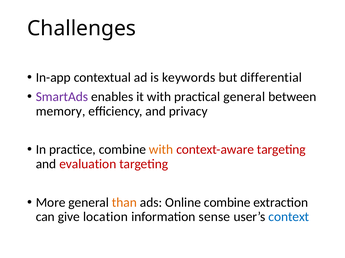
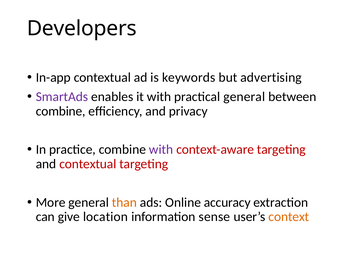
Challenges: Challenges -> Developers
differential: differential -> advertising
memory at (61, 111): memory -> combine
with at (161, 150) colour: orange -> purple
and evaluation: evaluation -> contextual
Online combine: combine -> accuracy
context colour: blue -> orange
